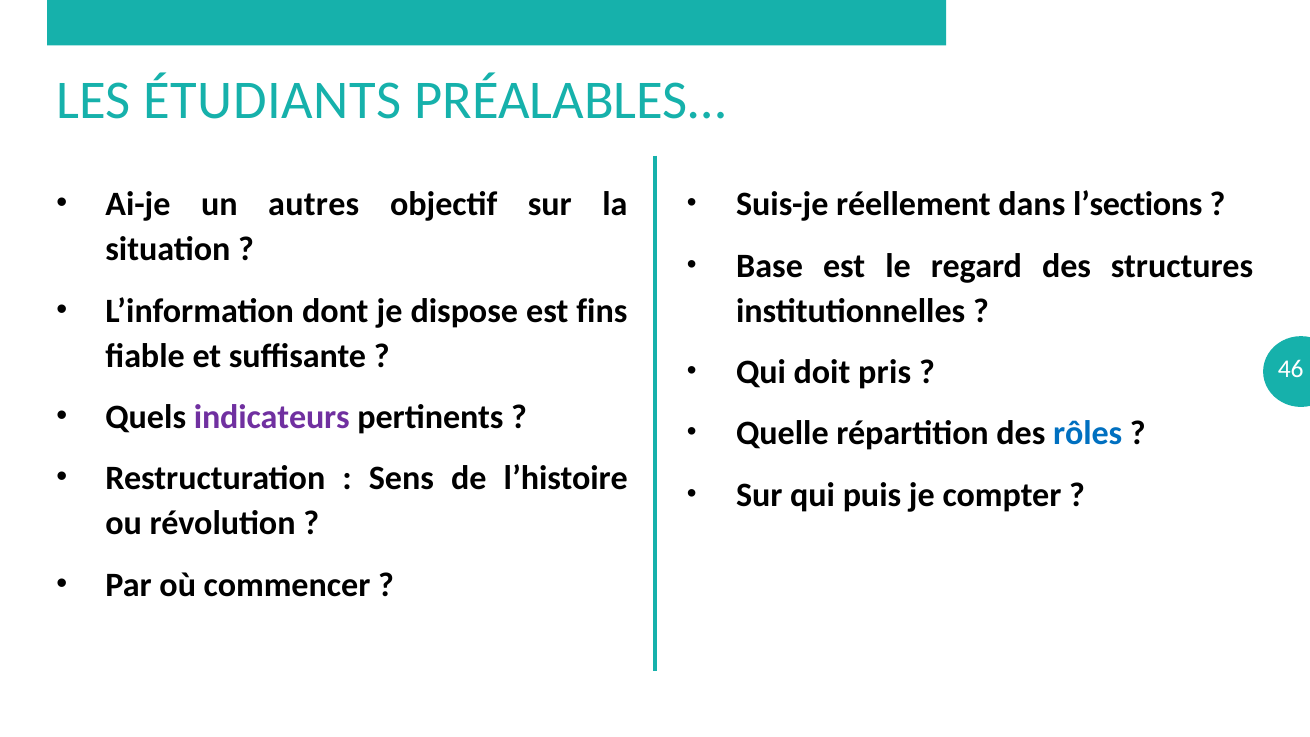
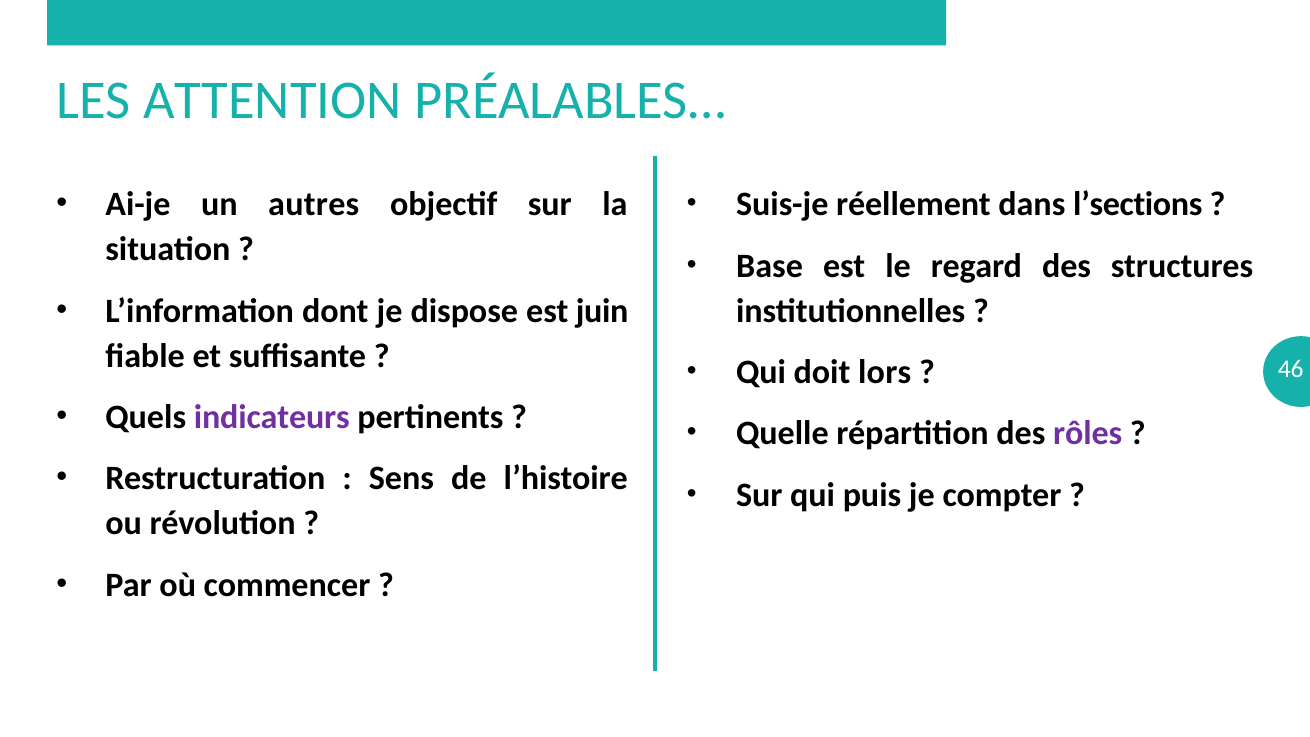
ÉTUDIANTS: ÉTUDIANTS -> ATTENTION
fins: fins -> juin
pris: pris -> lors
rôles colour: blue -> purple
